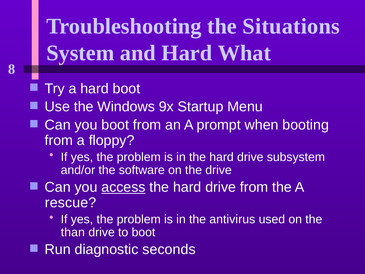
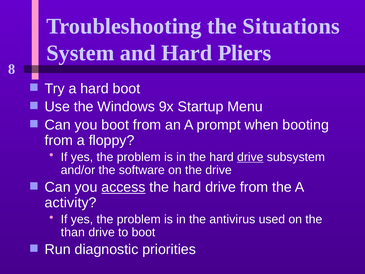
What: What -> Pliers
drive at (250, 157) underline: none -> present
rescue: rescue -> activity
seconds: seconds -> priorities
